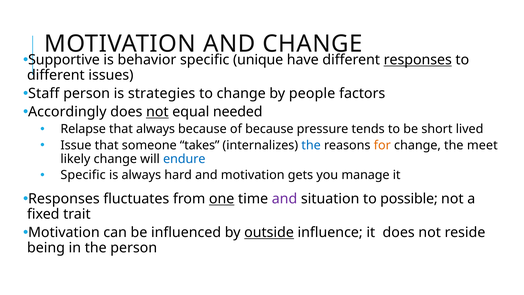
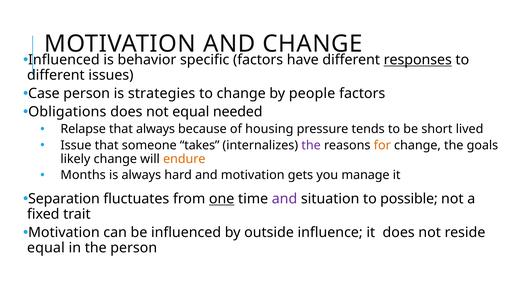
Supportive at (64, 60): Supportive -> Influenced
specific unique: unique -> factors
Staff: Staff -> Case
Accordingly: Accordingly -> Obligations
not at (157, 112) underline: present -> none
of because: because -> housing
the at (311, 145) colour: blue -> purple
meet: meet -> goals
endure colour: blue -> orange
Specific at (83, 175): Specific -> Months
Responses at (64, 199): Responses -> Separation
outside underline: present -> none
being at (46, 248): being -> equal
